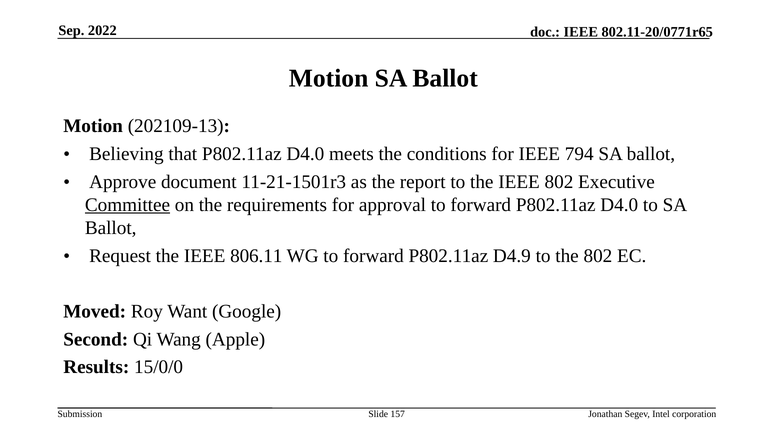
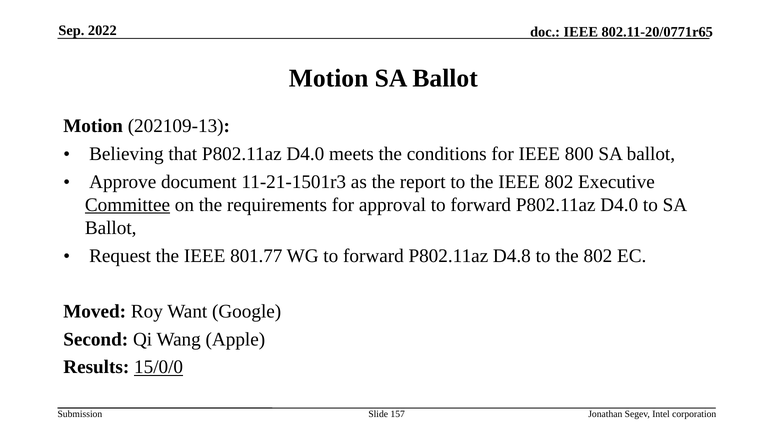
794: 794 -> 800
806.11: 806.11 -> 801.77
D4.9: D4.9 -> D4.8
15/0/0 underline: none -> present
